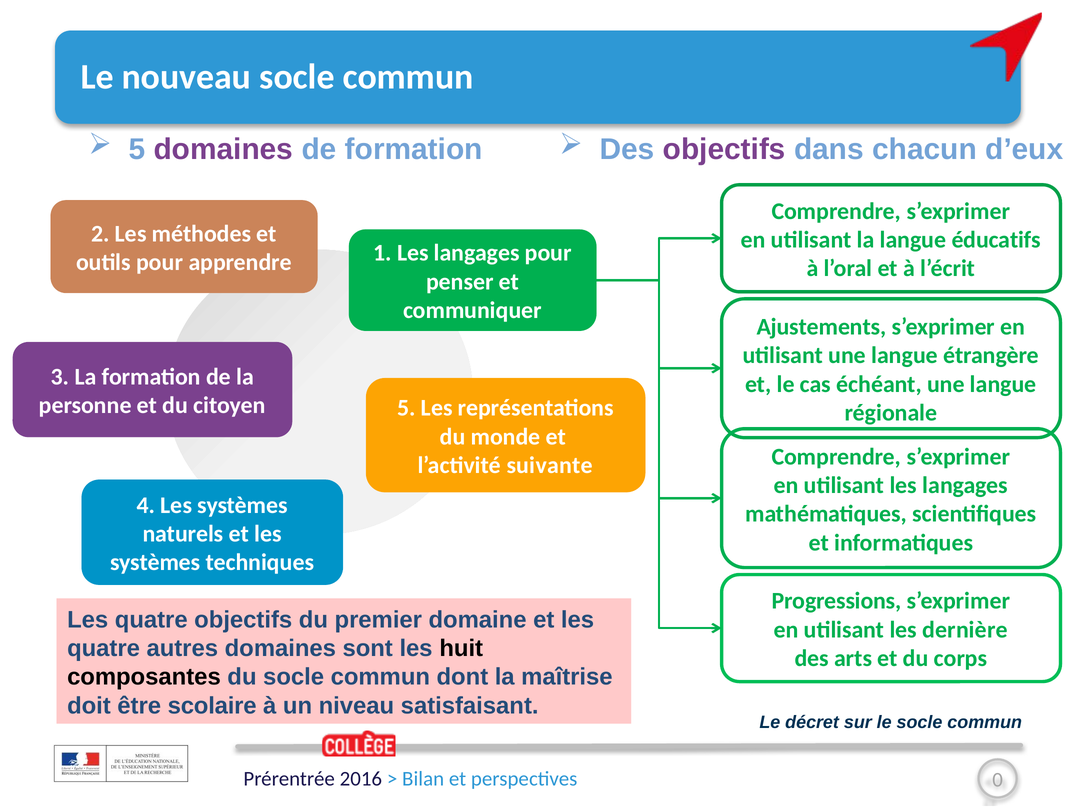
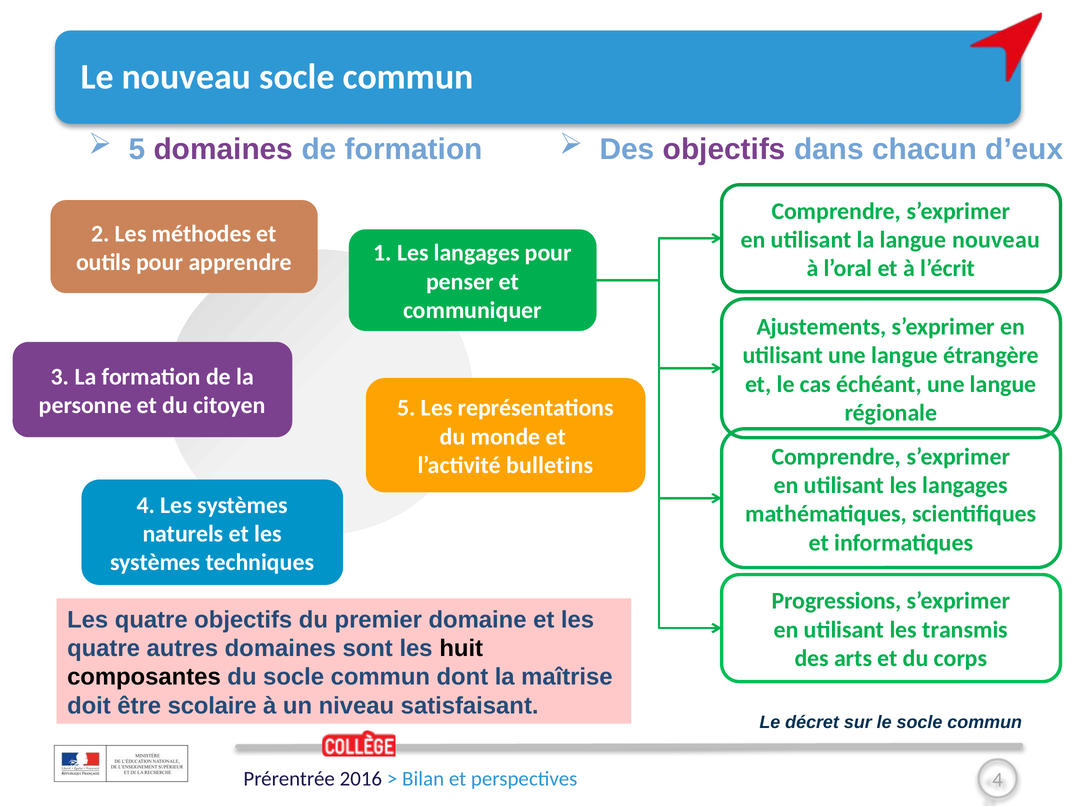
langue éducatifs: éducatifs -> nouveau
suivante: suivante -> bulletins
dernière: dernière -> transmis
0 at (998, 780): 0 -> 4
